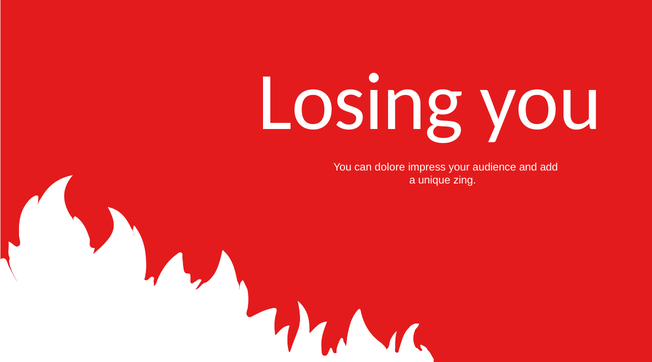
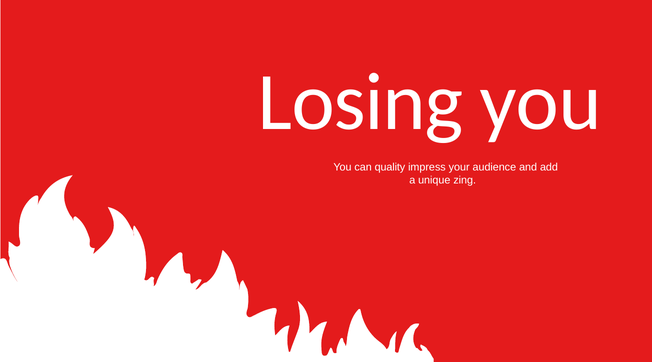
dolore: dolore -> quality
